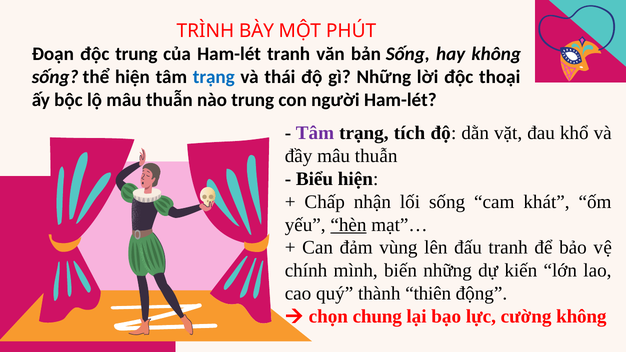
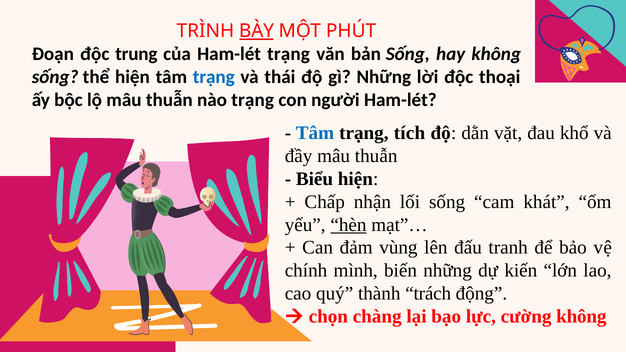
BÀY underline: none -> present
Ham-lét tranh: tranh -> trạng
nào trung: trung -> trạng
Tâm at (315, 133) colour: purple -> blue
thiên: thiên -> trách
chung: chung -> chàng
